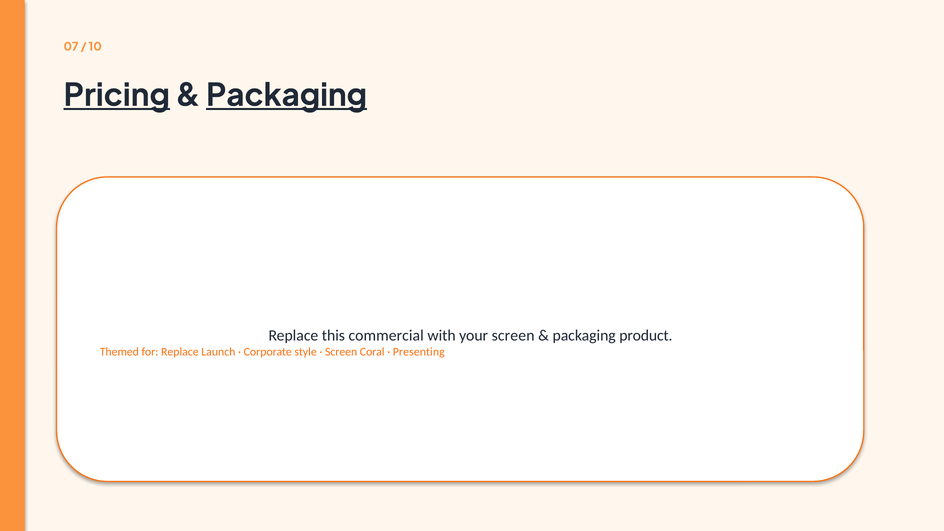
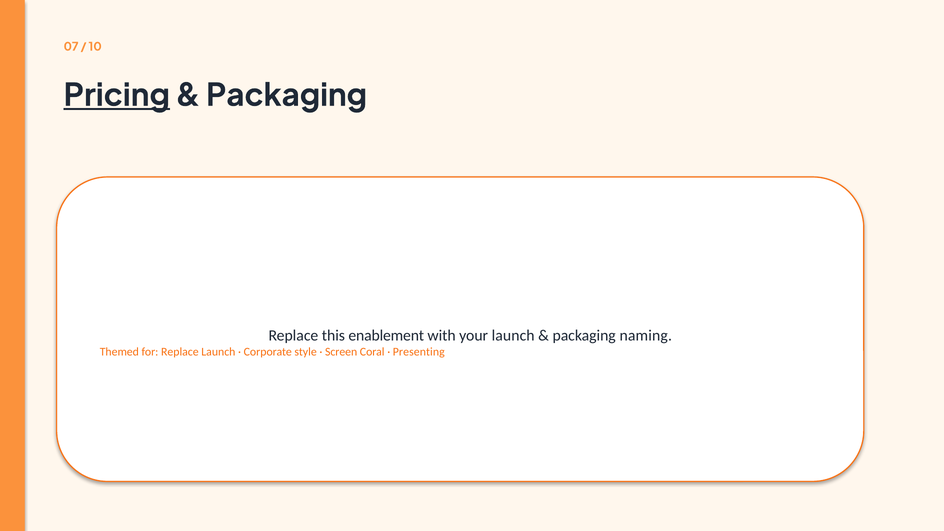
Packaging at (287, 95) underline: present -> none
commercial: commercial -> enablement
your screen: screen -> launch
product: product -> naming
